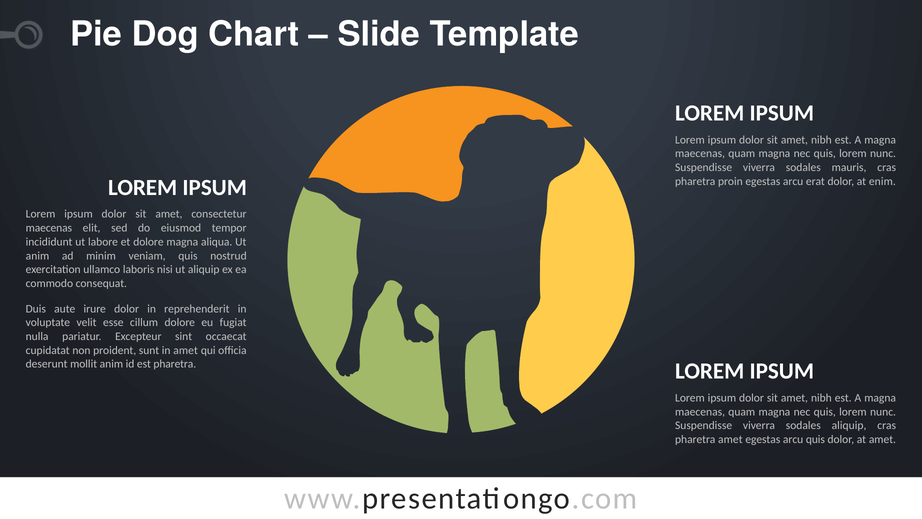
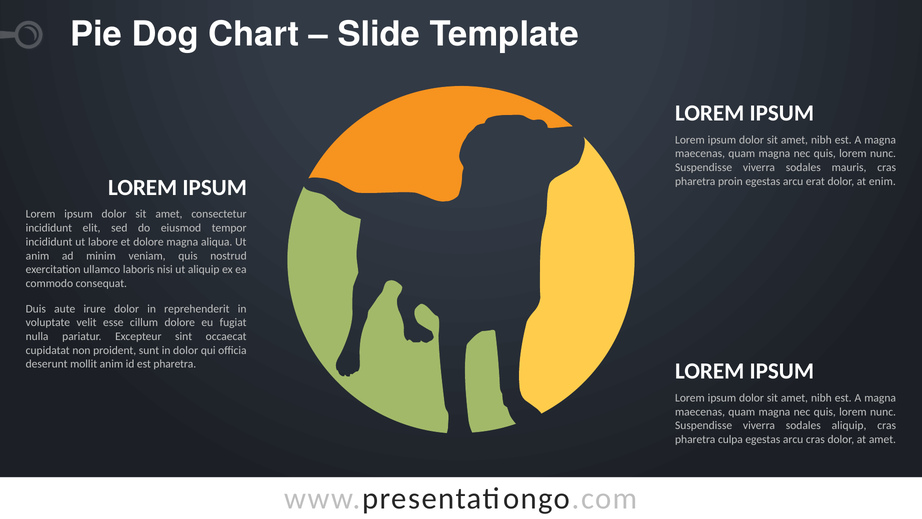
maecenas at (49, 228): maecenas -> incididunt
in amet: amet -> dolor
pharetra amet: amet -> culpa
arcu quis: quis -> cras
